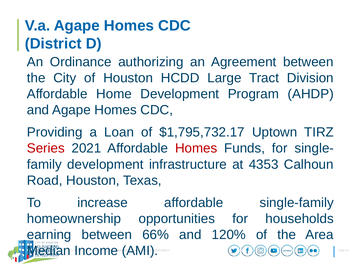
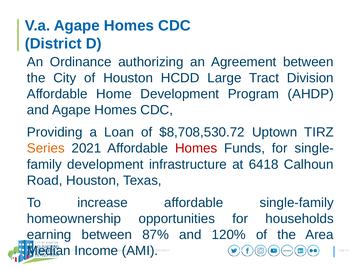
$1,795,732.17: $1,795,732.17 -> $8,708,530.72
Series colour: red -> orange
4353: 4353 -> 6418
66%: 66% -> 87%
